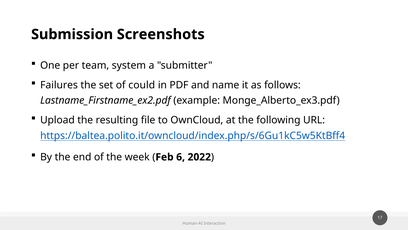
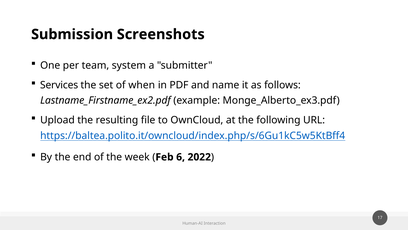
Failures: Failures -> Services
could: could -> when
